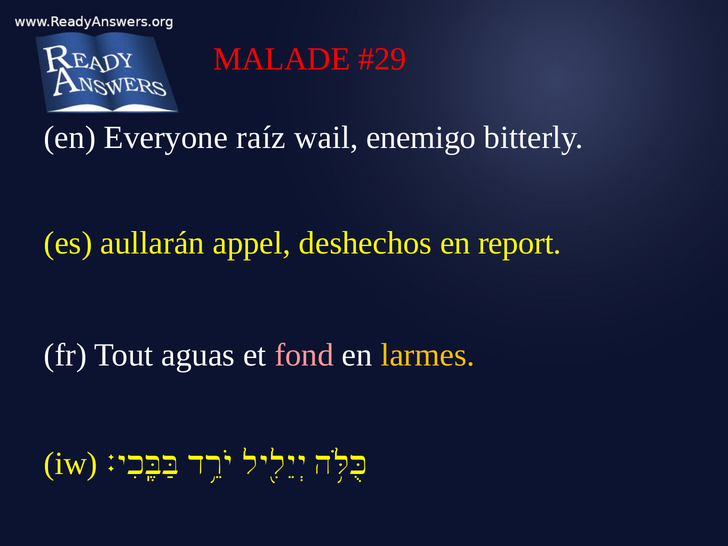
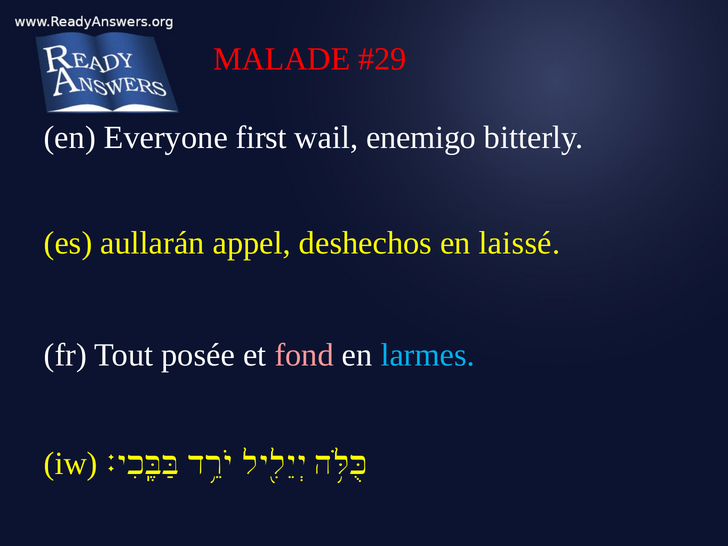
raíz: raíz -> first
report: report -> laissé
aguas: aguas -> posée
larmes colour: yellow -> light blue
